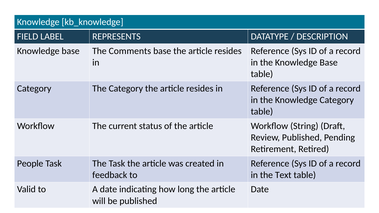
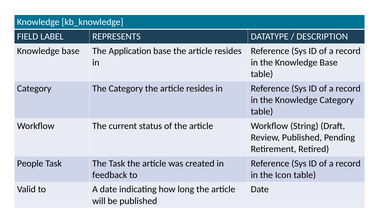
Comments: Comments -> Application
Text: Text -> Icon
